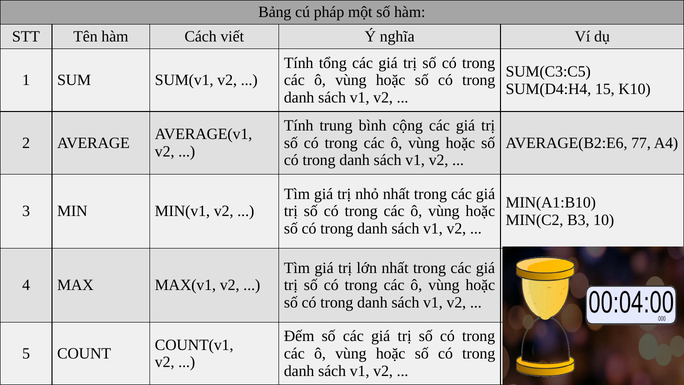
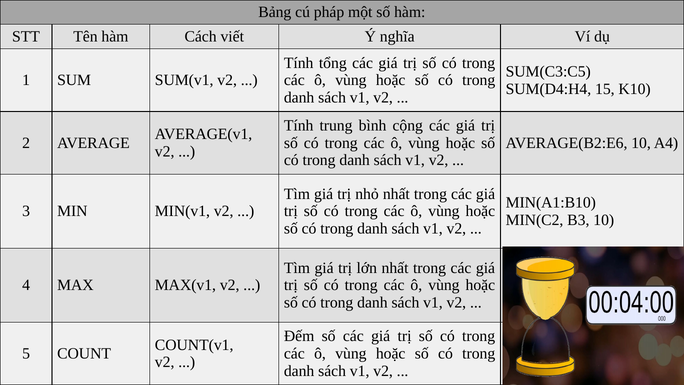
AVERAGE(B2:E6 77: 77 -> 10
